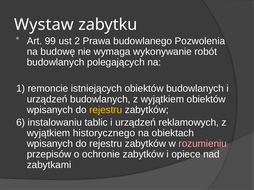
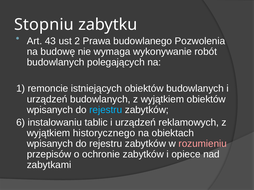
Wystaw: Wystaw -> Stopniu
99: 99 -> 43
rejestru at (106, 110) colour: yellow -> light blue
